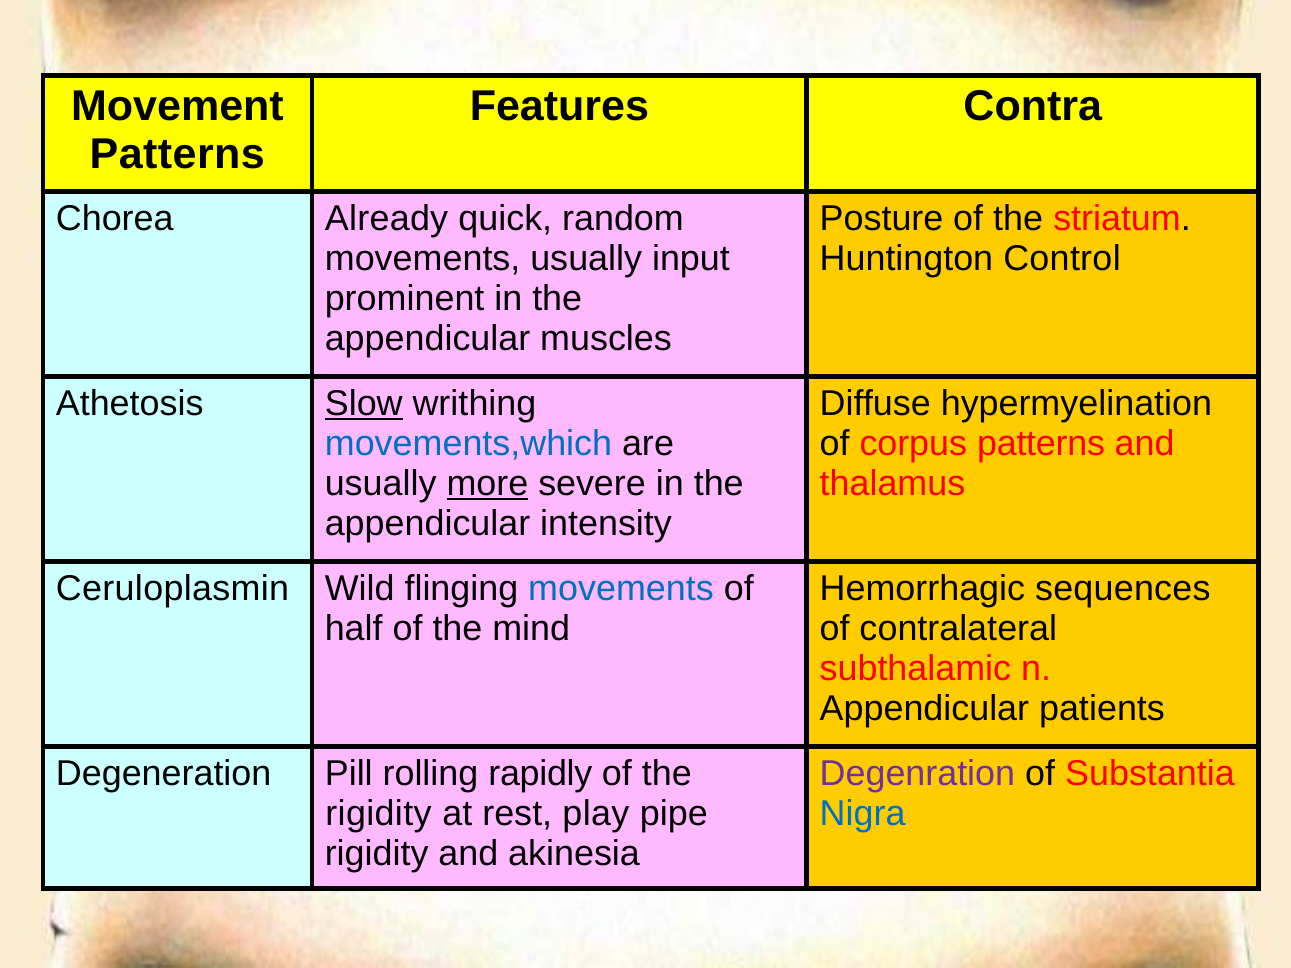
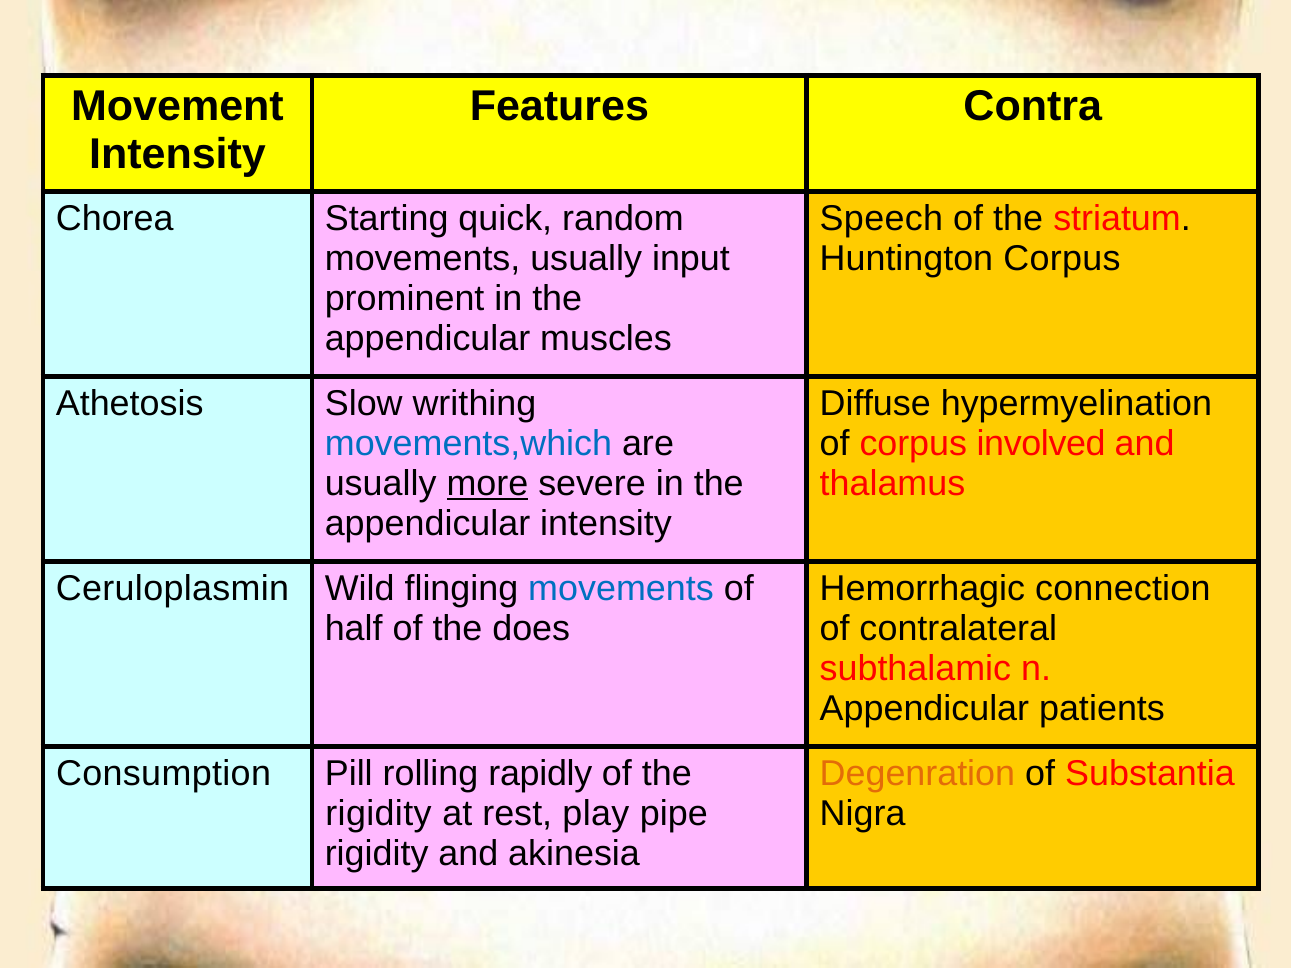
Patterns at (177, 154): Patterns -> Intensity
Already: Already -> Starting
Posture: Posture -> Speech
Huntington Control: Control -> Corpus
Slow underline: present -> none
corpus patterns: patterns -> involved
sequences: sequences -> connection
mind: mind -> does
Degeneration: Degeneration -> Consumption
Degenration colour: purple -> orange
Nigra colour: blue -> black
